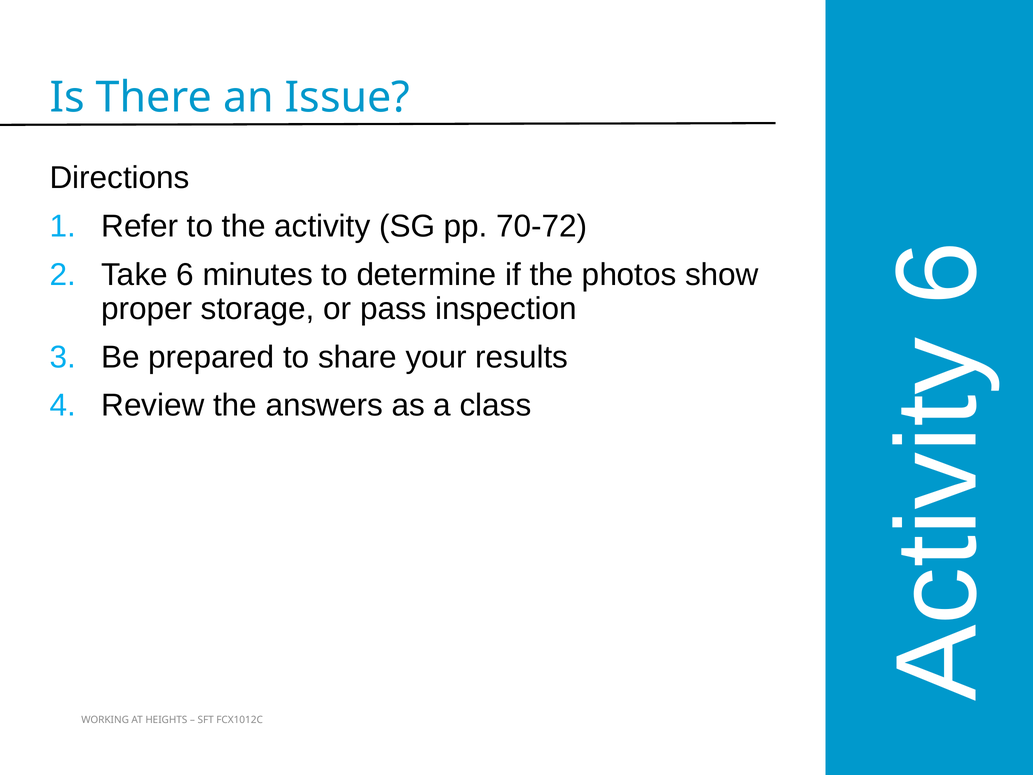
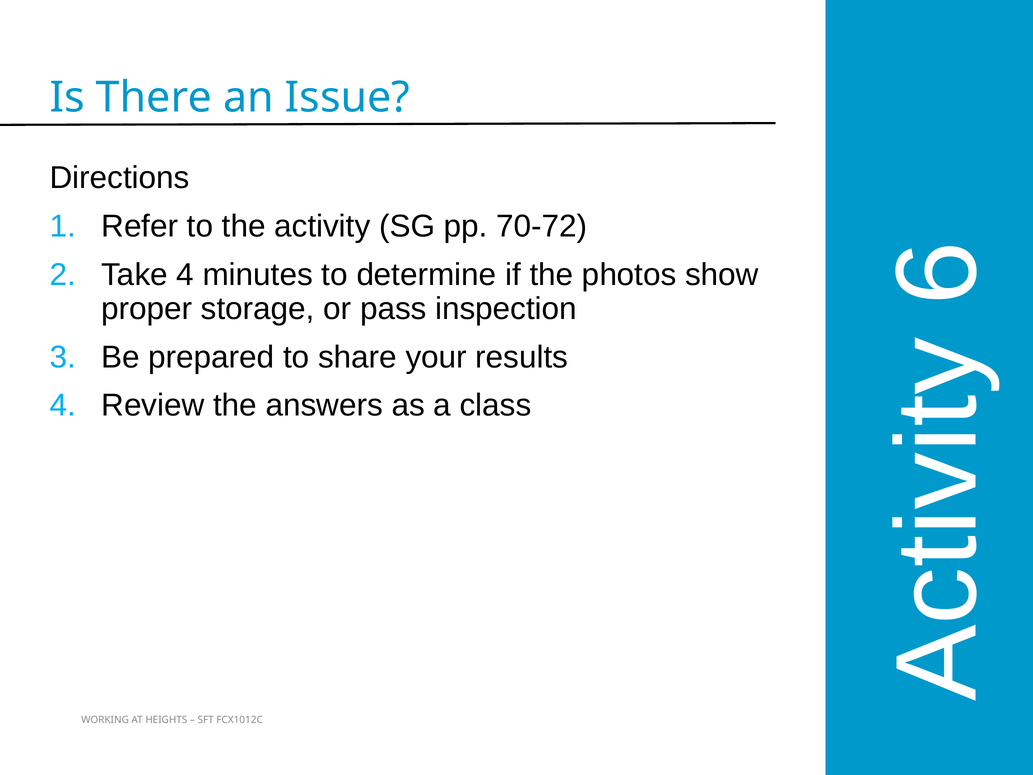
Take 6: 6 -> 4
